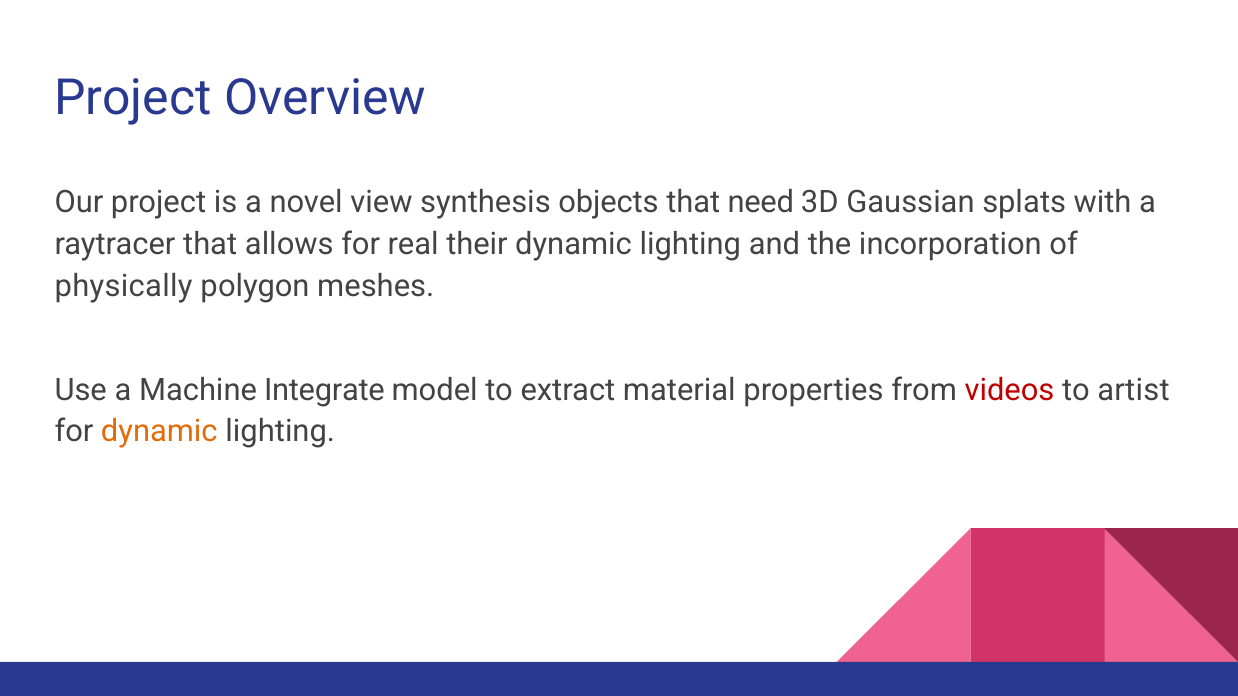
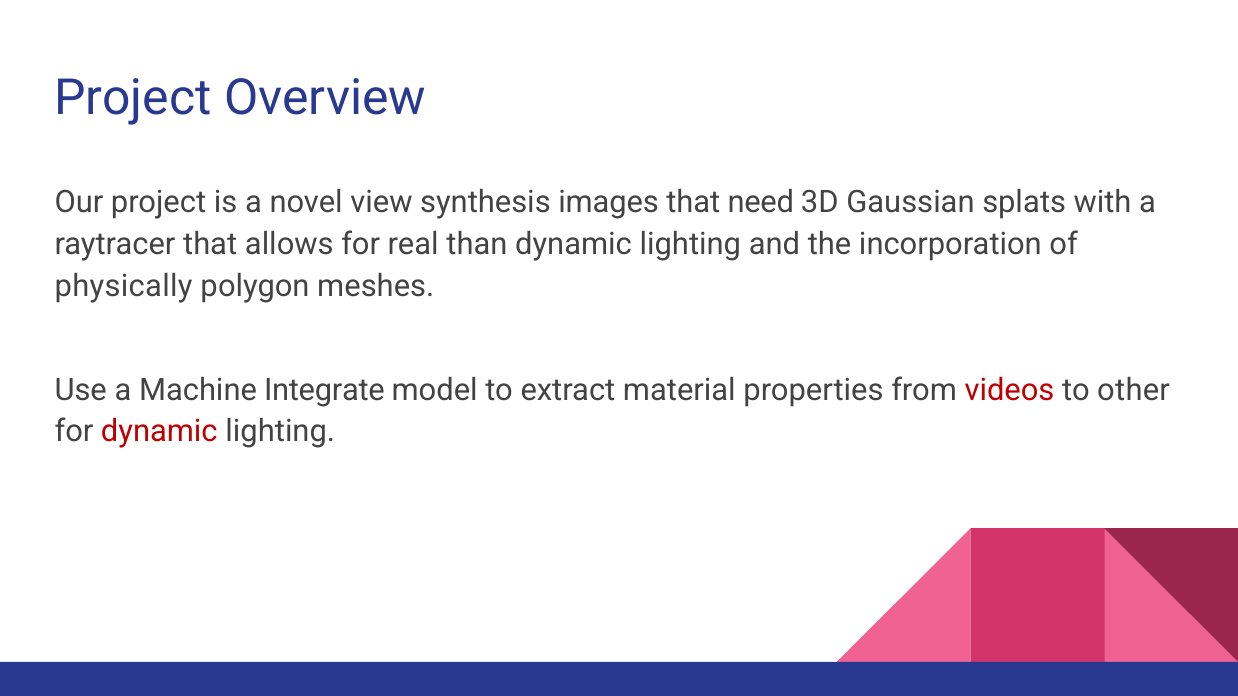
objects: objects -> images
their: their -> than
artist: artist -> other
dynamic at (159, 432) colour: orange -> red
